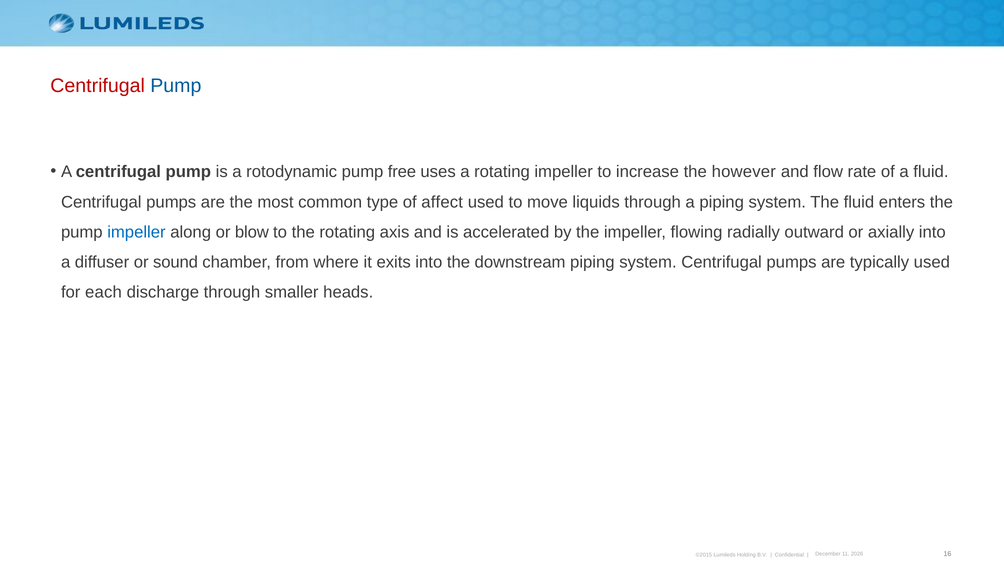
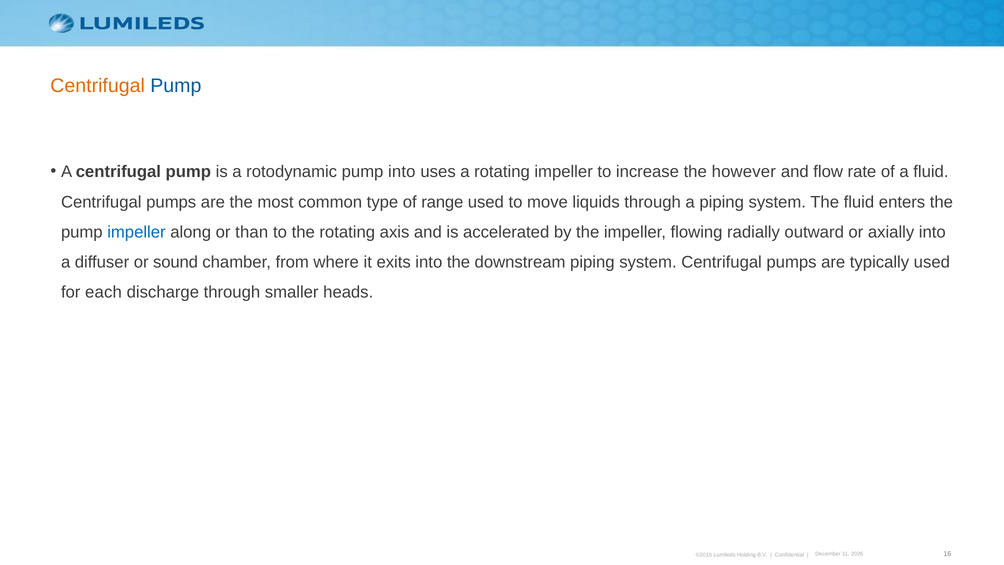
Centrifugal at (98, 86) colour: red -> orange
pump free: free -> into
affect: affect -> range
blow: blow -> than
